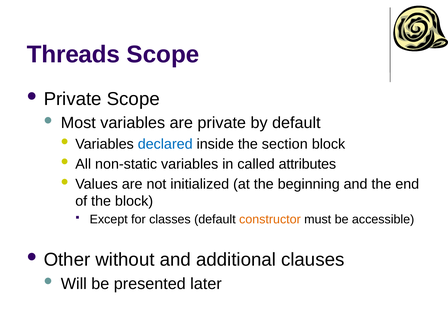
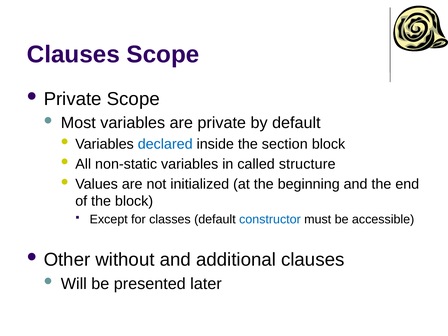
Threads at (73, 54): Threads -> Clauses
attributes: attributes -> structure
constructor colour: orange -> blue
